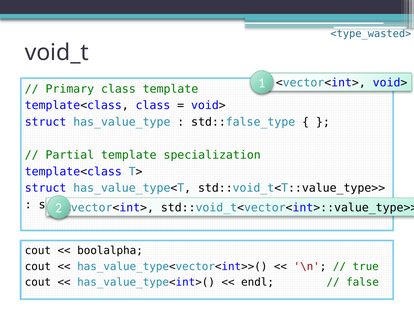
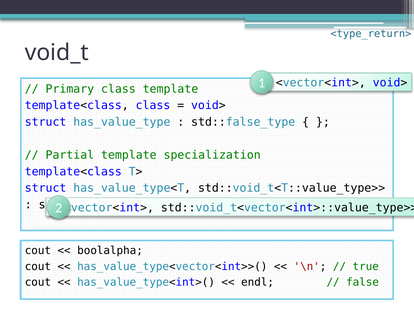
<type_wasted>: <type_wasted> -> <type_return>
